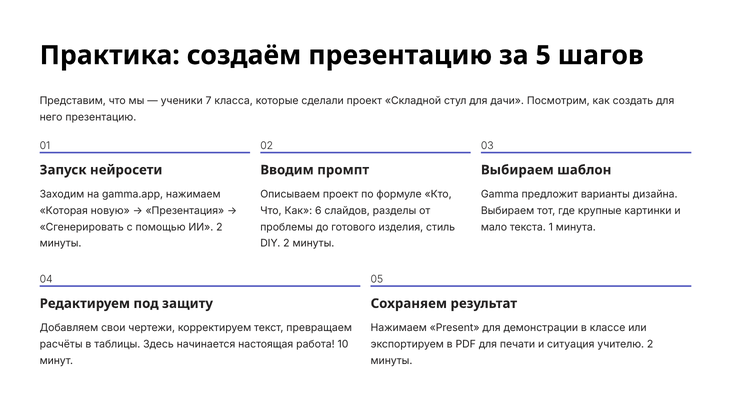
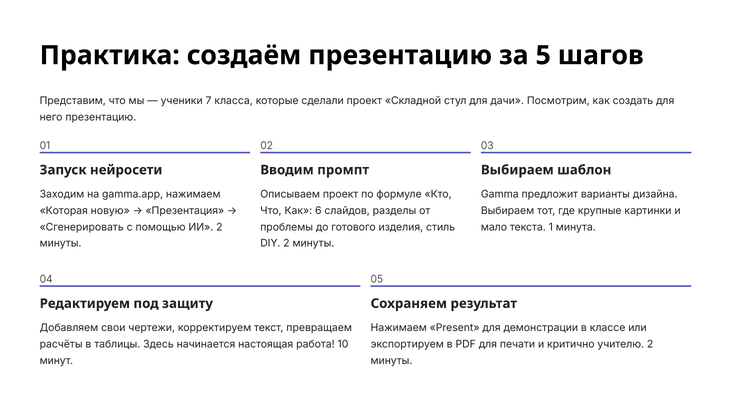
ситуация: ситуация -> критично
